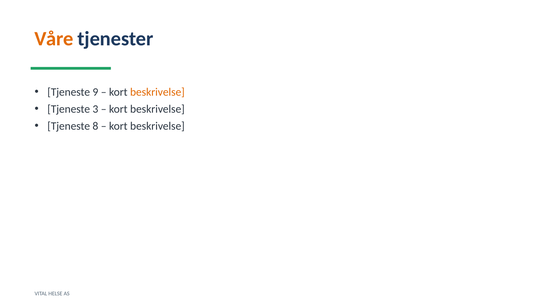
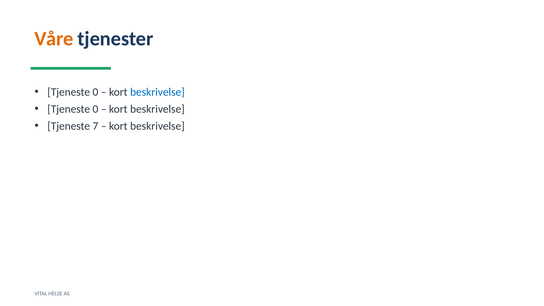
9 at (95, 92): 9 -> 0
beskrivelse at (157, 92) colour: orange -> blue
3 at (95, 109): 3 -> 0
8: 8 -> 7
